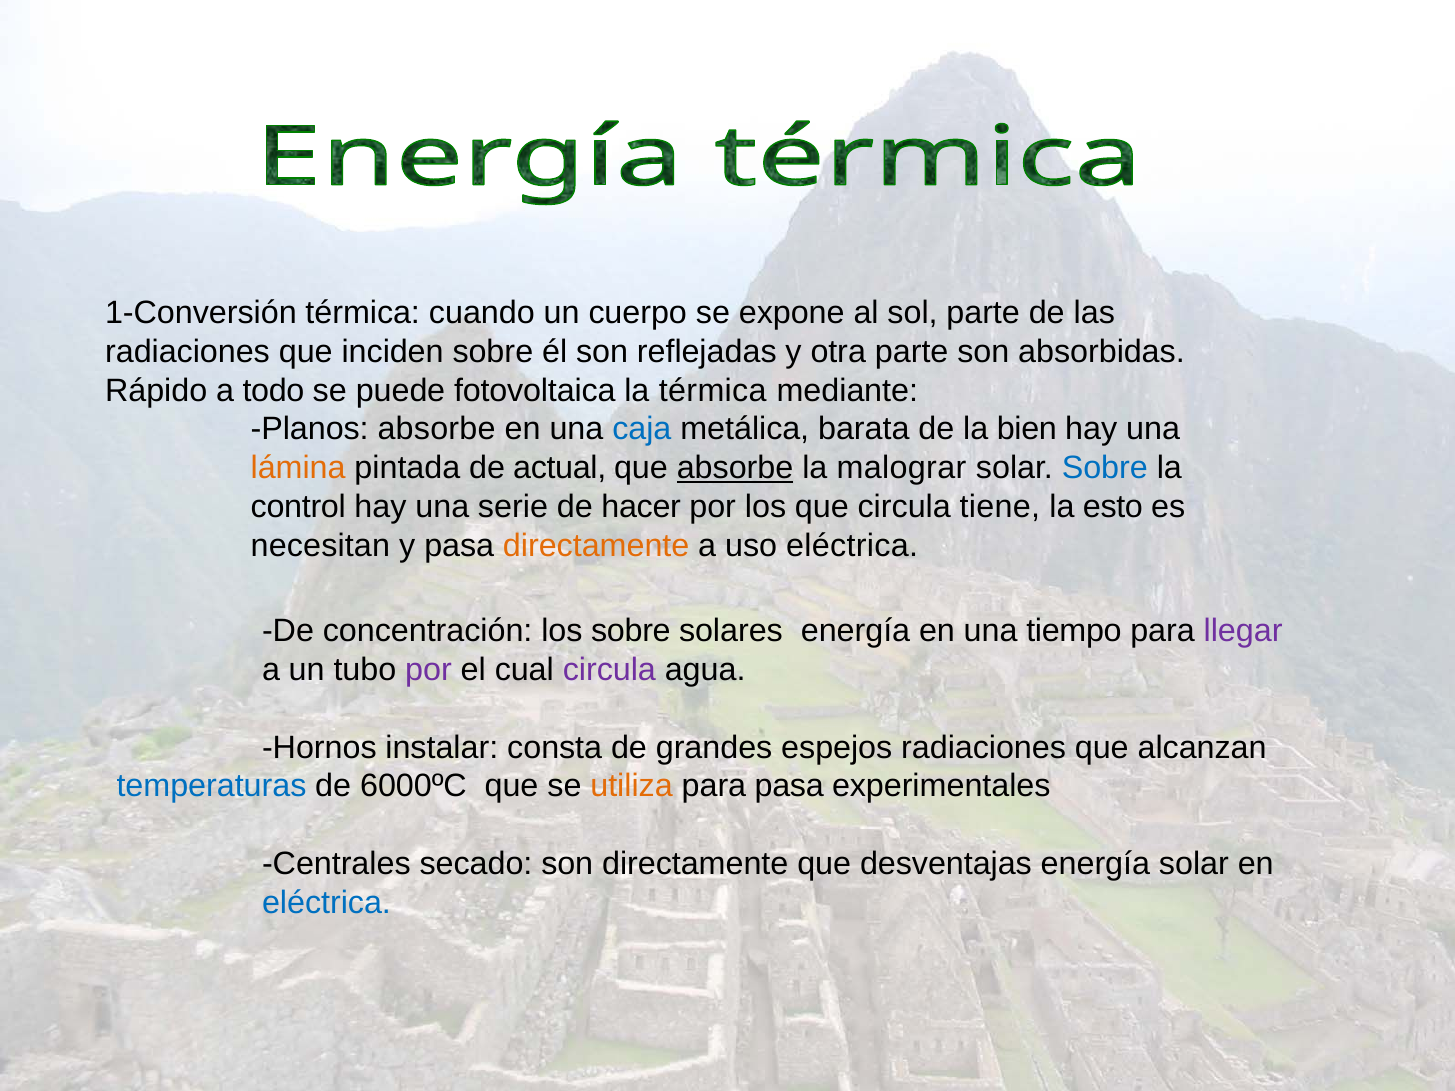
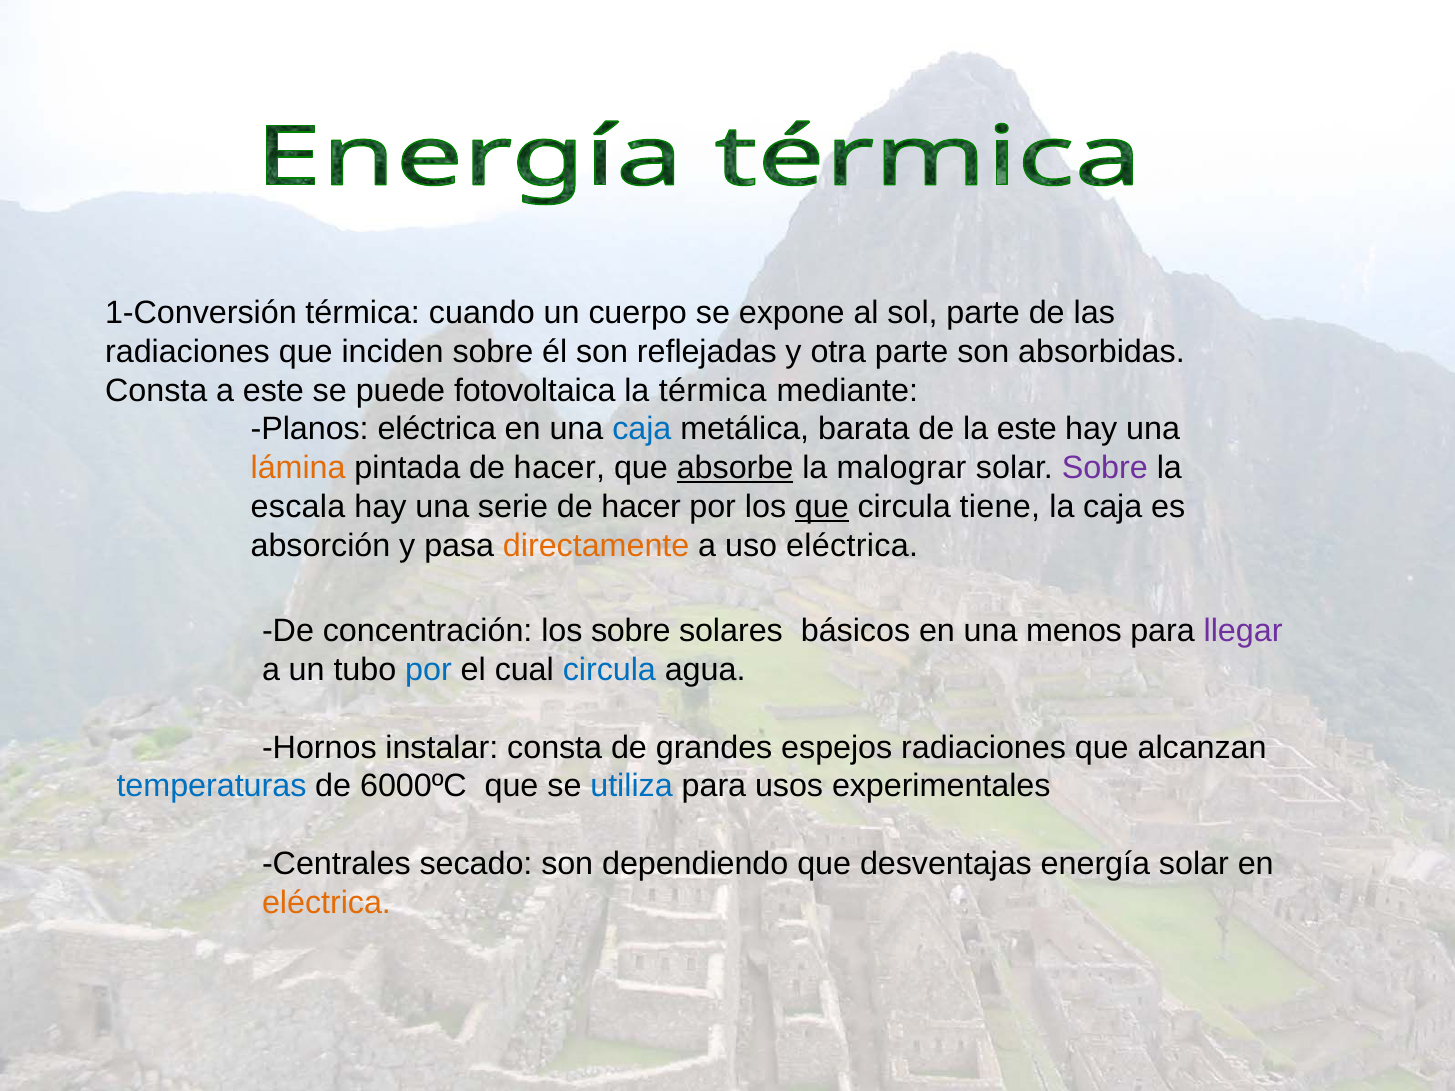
Rápido at (156, 391): Rápido -> Consta
a todo: todo -> este
Planos absorbe: absorbe -> eléctrica
la bien: bien -> este
pintada de actual: actual -> hacer
Sobre at (1105, 468) colour: blue -> purple
control: control -> escala
que at (822, 507) underline: none -> present
la esto: esto -> caja
necesitan: necesitan -> absorción
solares energía: energía -> básicos
tiempo: tiempo -> menos
por at (429, 670) colour: purple -> blue
circula at (609, 670) colour: purple -> blue
utiliza colour: orange -> blue
para pasa: pasa -> usos
son directamente: directamente -> dependiendo
eléctrica at (326, 903) colour: blue -> orange
